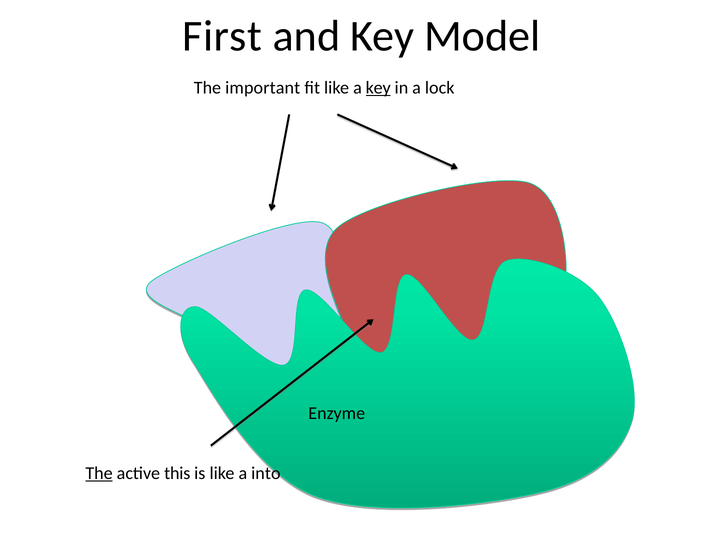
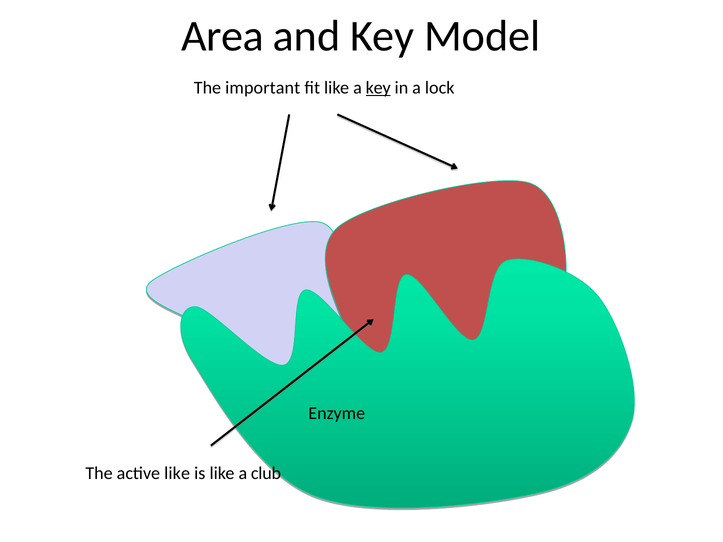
First: First -> Area
The at (99, 474) underline: present -> none
active this: this -> like
into: into -> club
